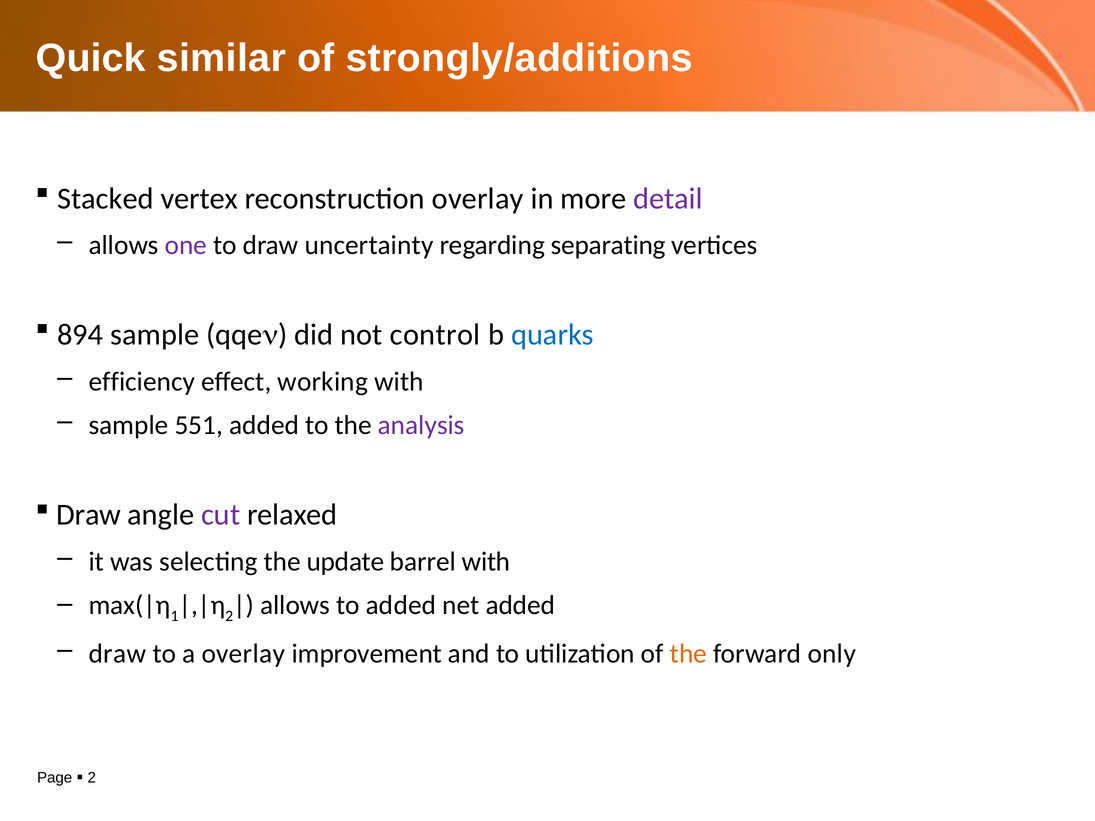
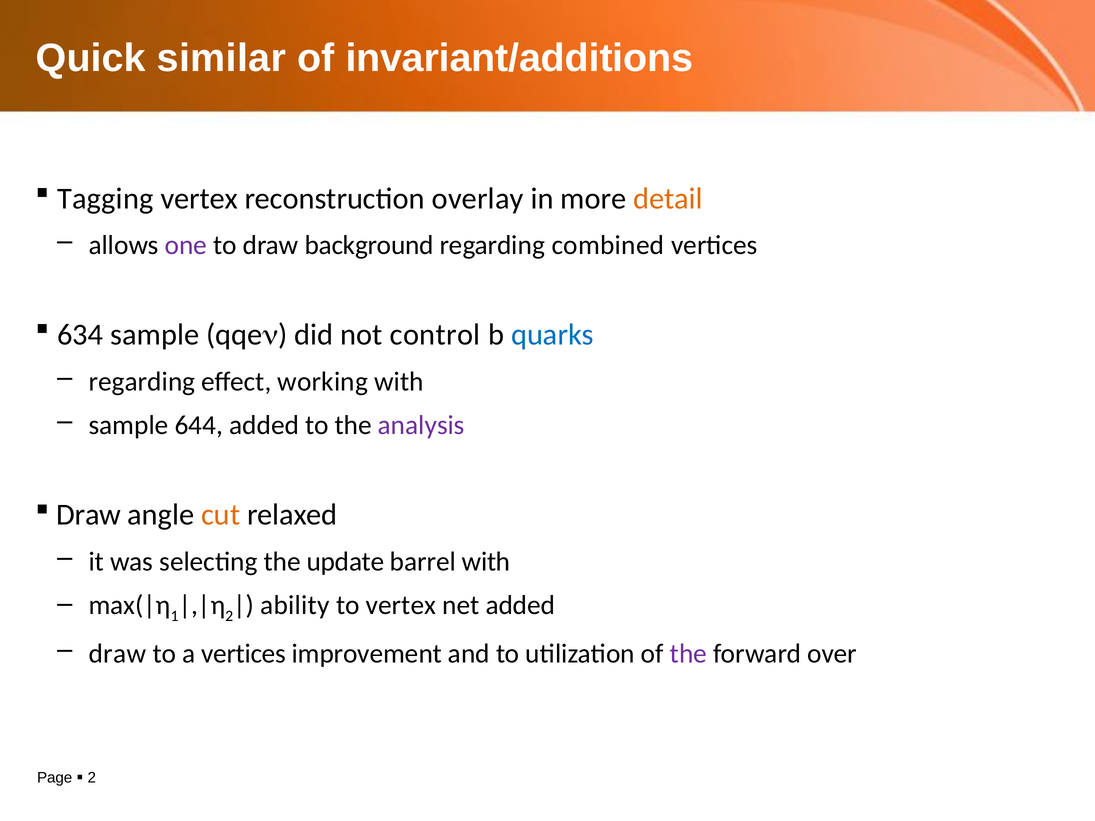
strongly/additions: strongly/additions -> invariant/additions
Stacked: Stacked -> Tagging
detail colour: purple -> orange
uncertainty: uncertainty -> background
separating: separating -> combined
894: 894 -> 634
efficiency at (142, 382): efficiency -> regarding
551: 551 -> 644
cut colour: purple -> orange
allows at (295, 605): allows -> ability
to added: added -> vertex
a overlay: overlay -> vertices
the at (689, 654) colour: orange -> purple
only: only -> over
